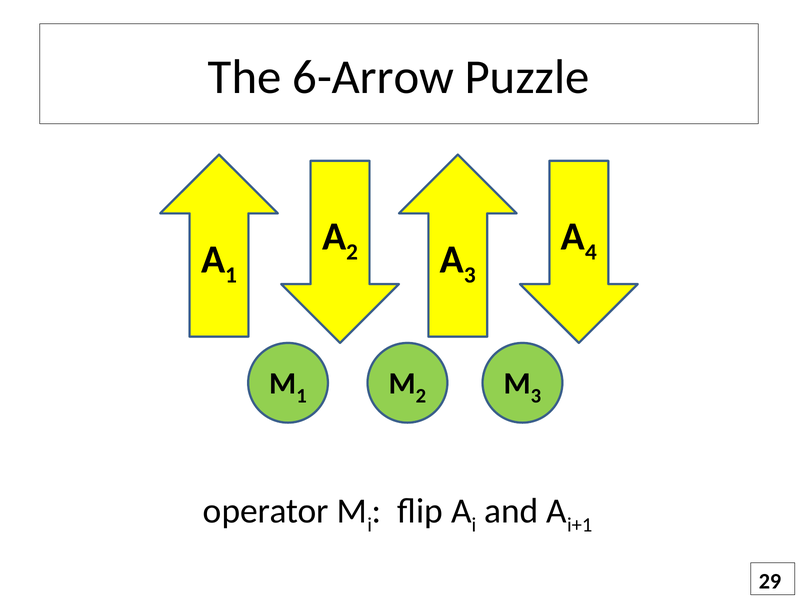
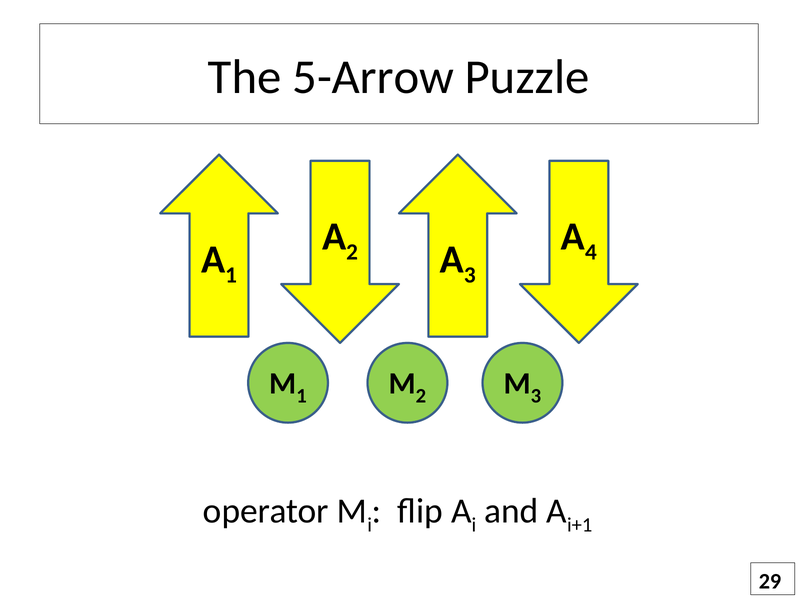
6-Arrow: 6-Arrow -> 5-Arrow
